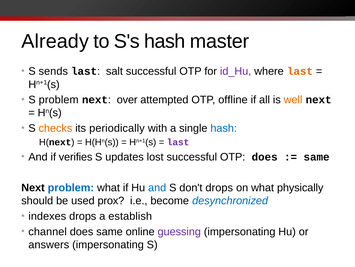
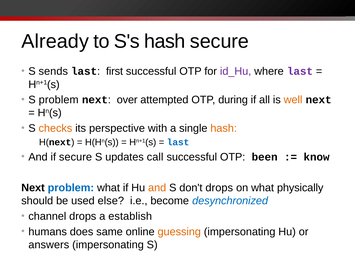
hash master: master -> secure
salt: salt -> first
last at (300, 71) colour: orange -> purple
offline: offline -> during
periodically: periodically -> perspective
hash at (224, 128) colour: blue -> orange
last at (178, 142) colour: purple -> blue
if verifies: verifies -> secure
lost: lost -> call
OTP does: does -> been
same at (317, 157): same -> know
and at (157, 187) colour: blue -> orange
prox: prox -> else
indexes: indexes -> channel
channel: channel -> humans
guessing colour: purple -> orange
